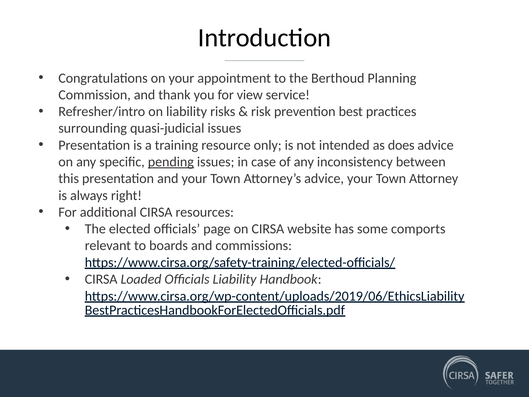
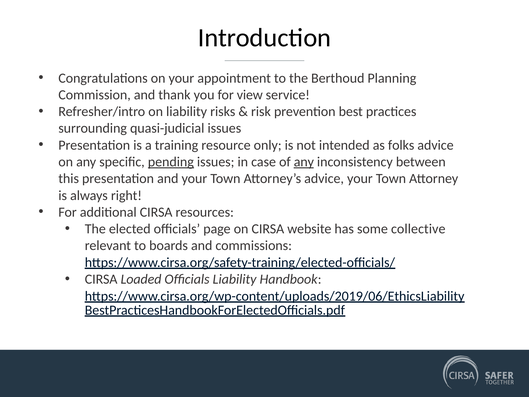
does: does -> folks
any at (304, 162) underline: none -> present
comports: comports -> collective
